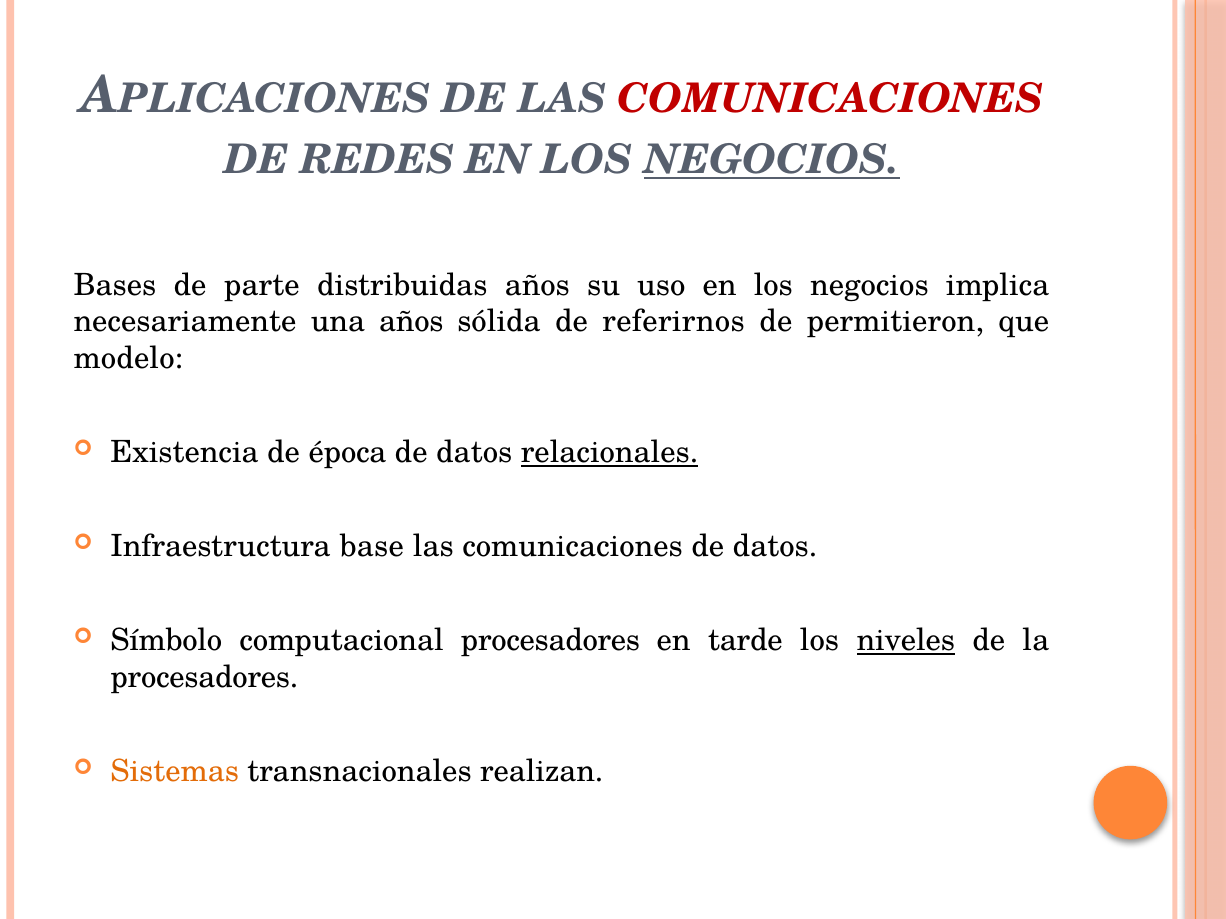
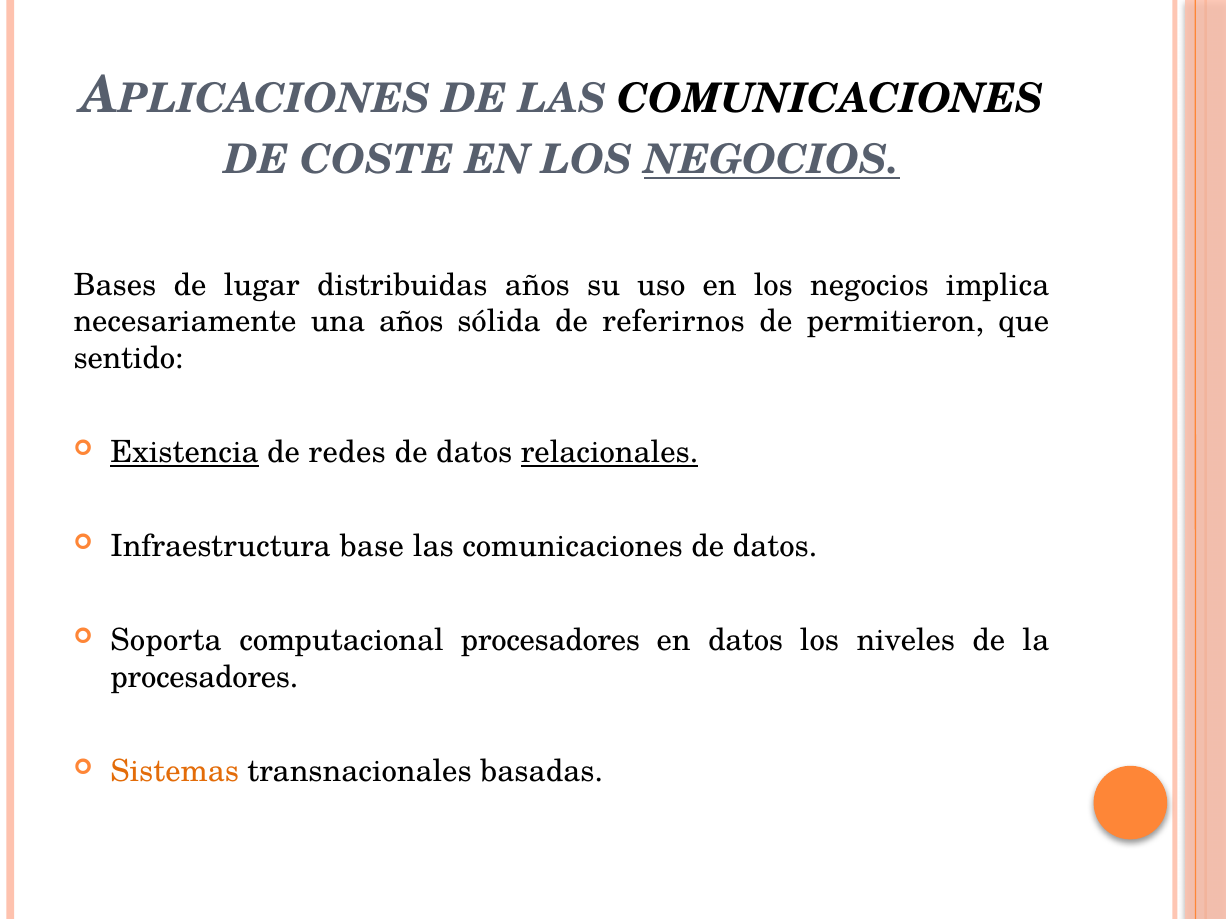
COMUNICACIONES at (831, 99) colour: red -> black
REDES: REDES -> COSTE
parte: parte -> lugar
modelo: modelo -> sentido
Existencia underline: none -> present
época: época -> redes
Símbolo: Símbolo -> Soporta
en tarde: tarde -> datos
niveles underline: present -> none
realizan: realizan -> basadas
